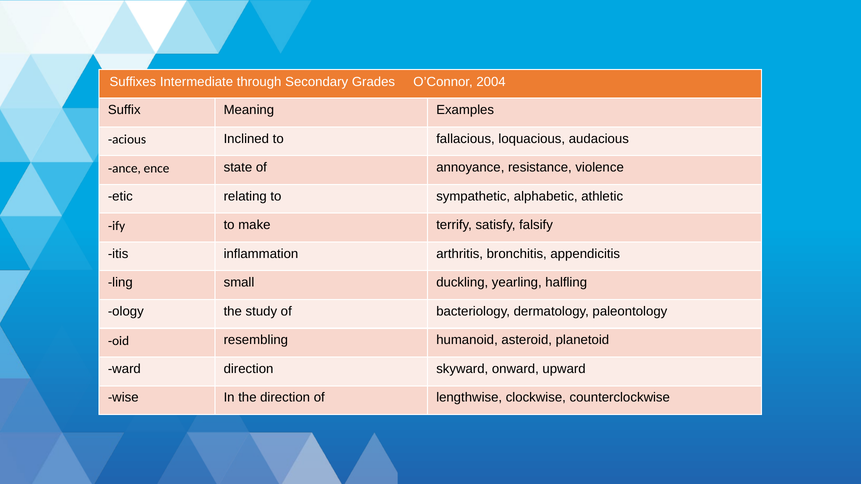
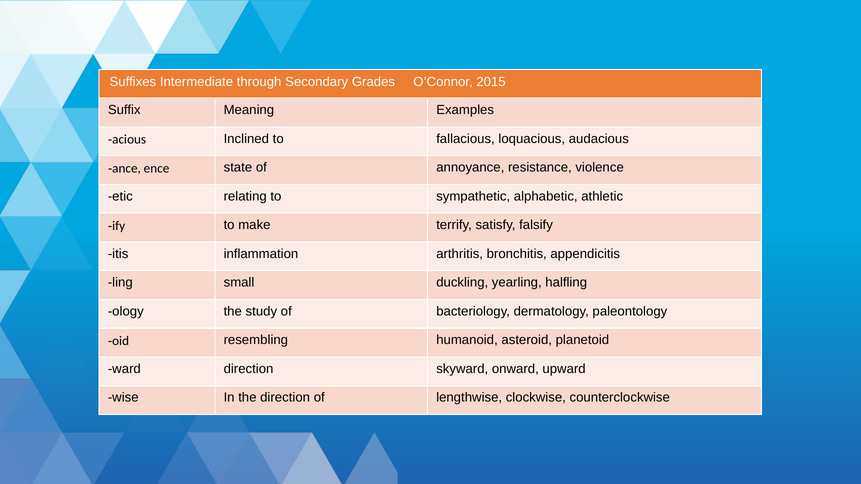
2004: 2004 -> 2015
